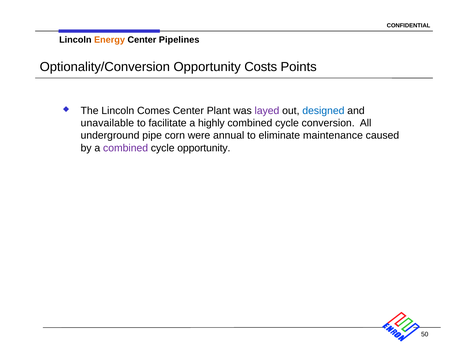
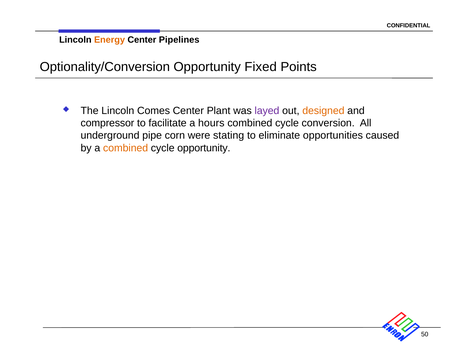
Costs: Costs -> Fixed
designed colour: blue -> orange
unavailable: unavailable -> compressor
highly: highly -> hours
annual: annual -> stating
maintenance: maintenance -> opportunities
combined at (126, 148) colour: purple -> orange
